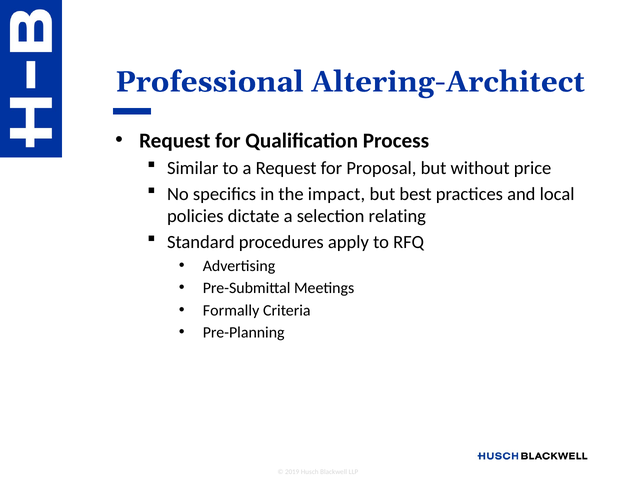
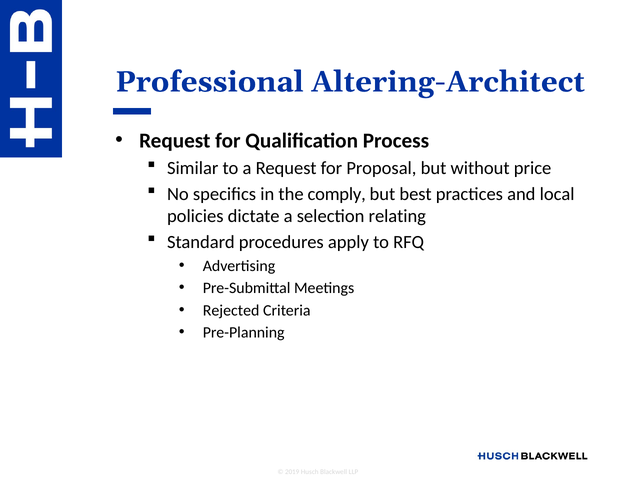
impact: impact -> comply
Formally: Formally -> Rejected
